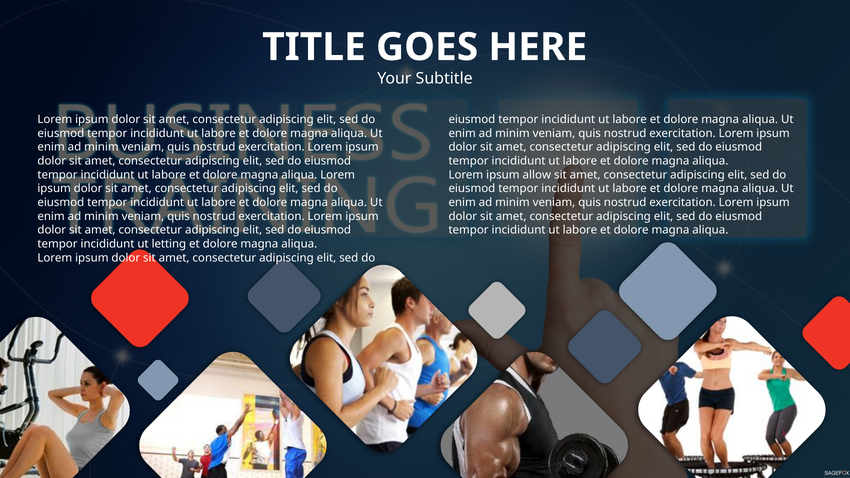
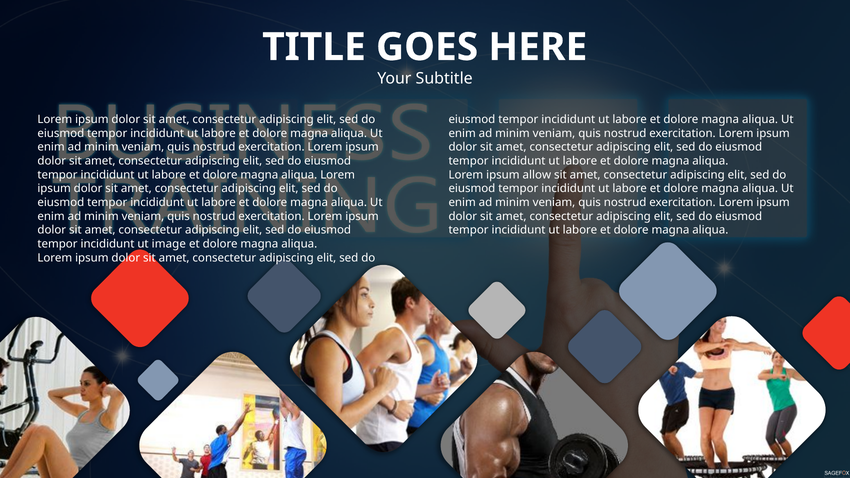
letting: letting -> image
